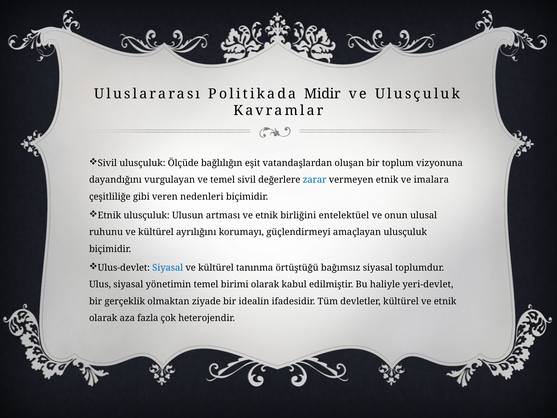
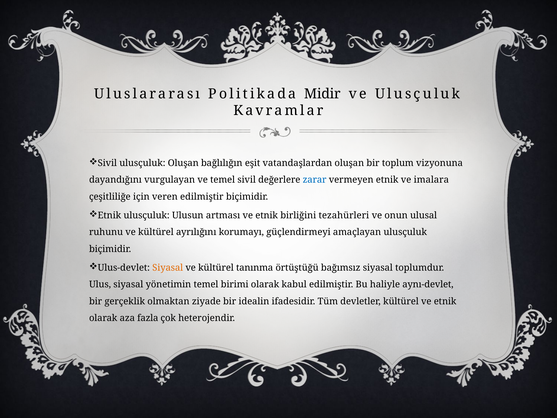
ulusçuluk Ölçüde: Ölçüde -> Oluşan
gibi: gibi -> için
veren nedenleri: nedenleri -> edilmiştir
entelektüel: entelektüel -> tezahürleri
Siyasal at (168, 268) colour: blue -> orange
yeri-devlet: yeri-devlet -> aynı-devlet
